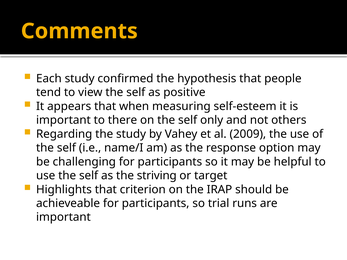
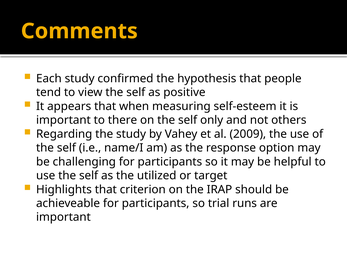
striving: striving -> utilized
